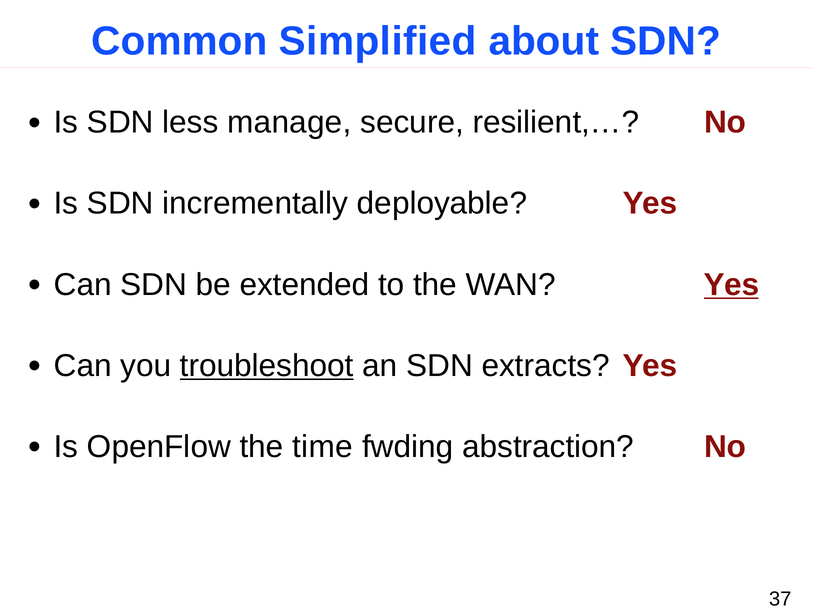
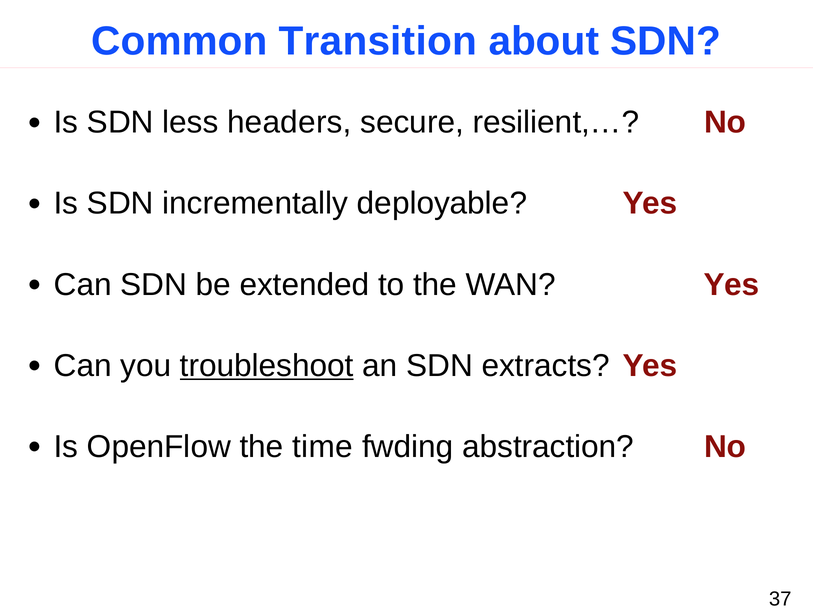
Simplified: Simplified -> Transition
manage: manage -> headers
Yes at (732, 284) underline: present -> none
